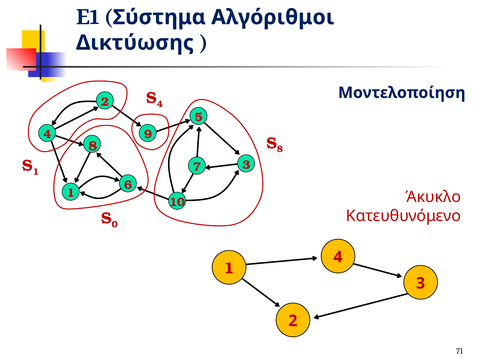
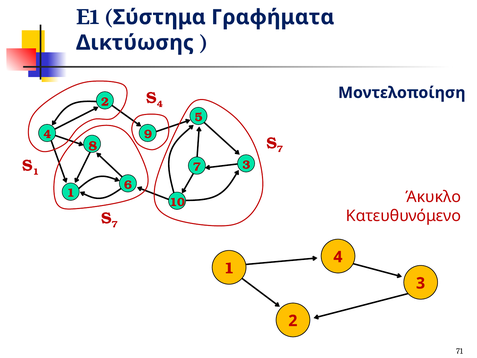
Αλγόριθμοι: Αλγόριθμοι -> Γραφήματα
8 at (280, 149): 8 -> 7
0 at (115, 224): 0 -> 7
